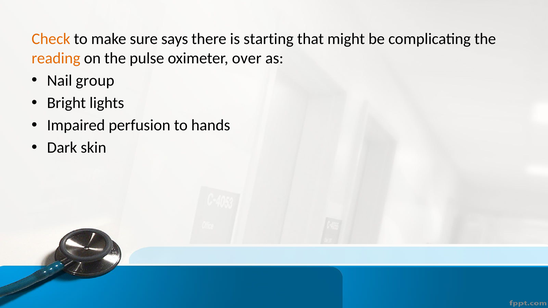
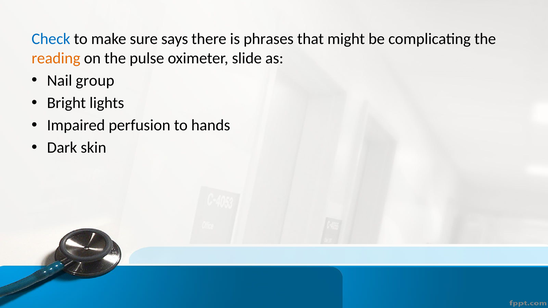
Check colour: orange -> blue
starting: starting -> phrases
over: over -> slide
